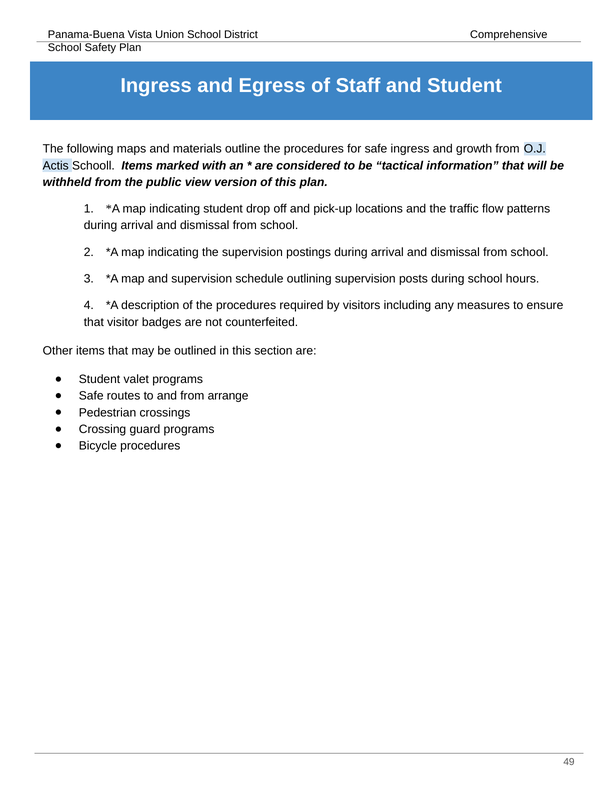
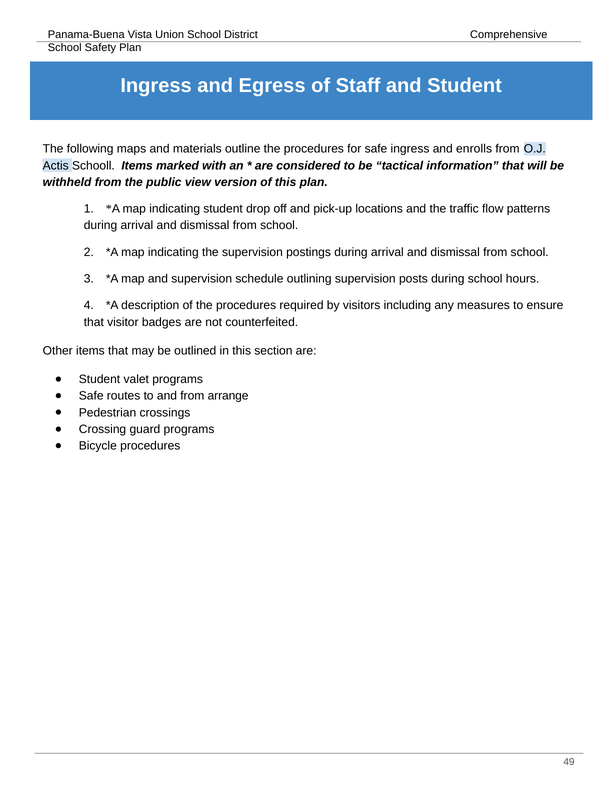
growth: growth -> enrolls
